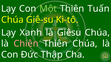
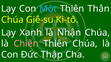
Một colour: light green -> light blue
Tuấn: Tuấn -> Thân
Giêsu: Giêsu -> Nhận
